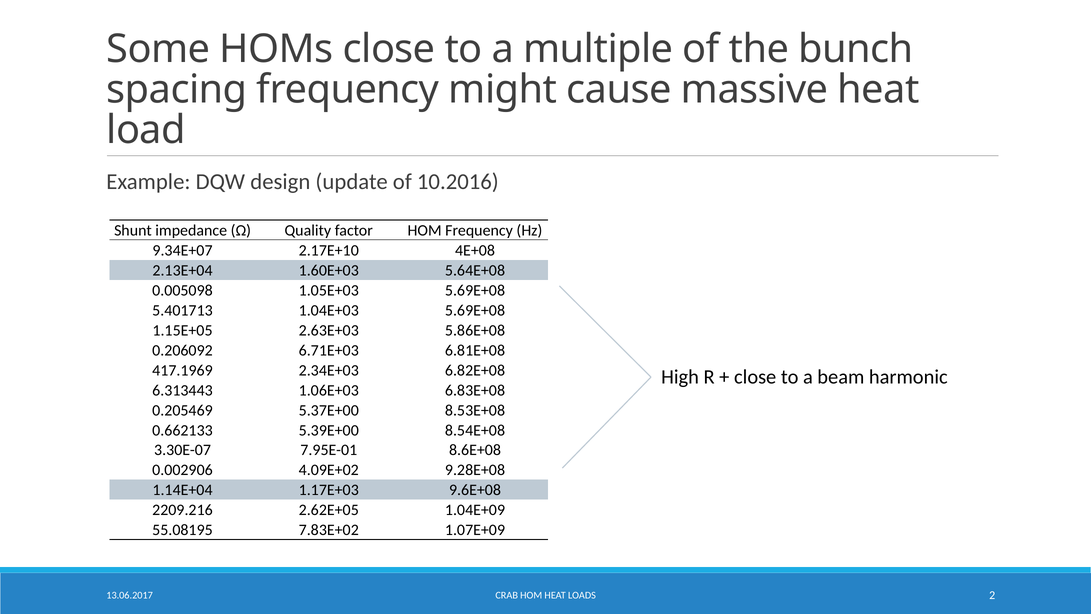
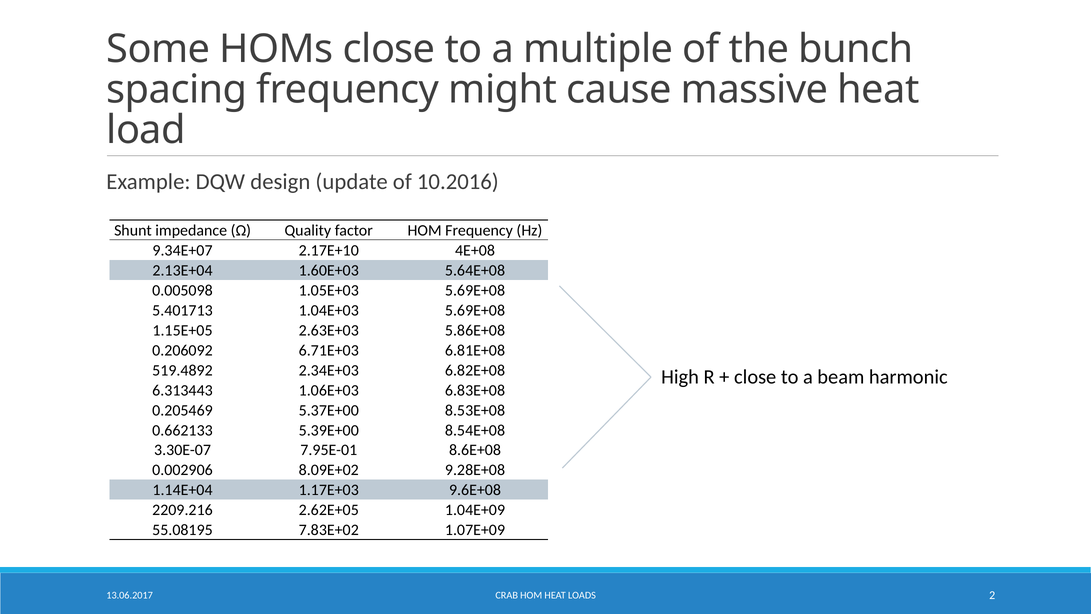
417.1969: 417.1969 -> 519.4892
4.09E+02: 4.09E+02 -> 8.09E+02
